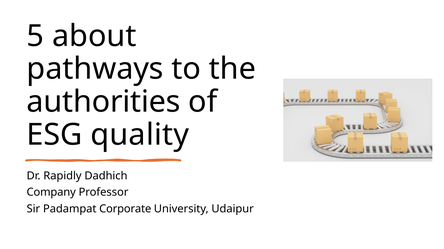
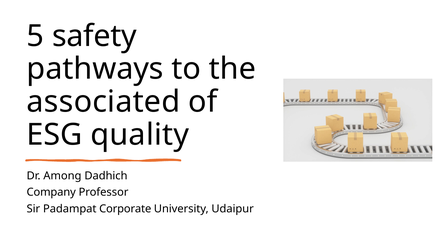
about: about -> safety
authorities: authorities -> associated
Rapidly: Rapidly -> Among
